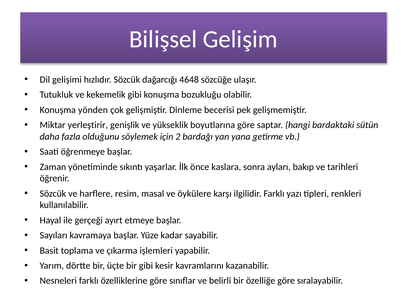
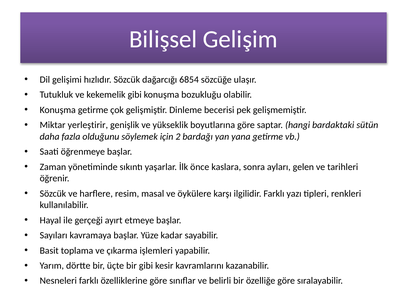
4648: 4648 -> 6854
Konuşma yönden: yönden -> getirme
bakıp: bakıp -> gelen
